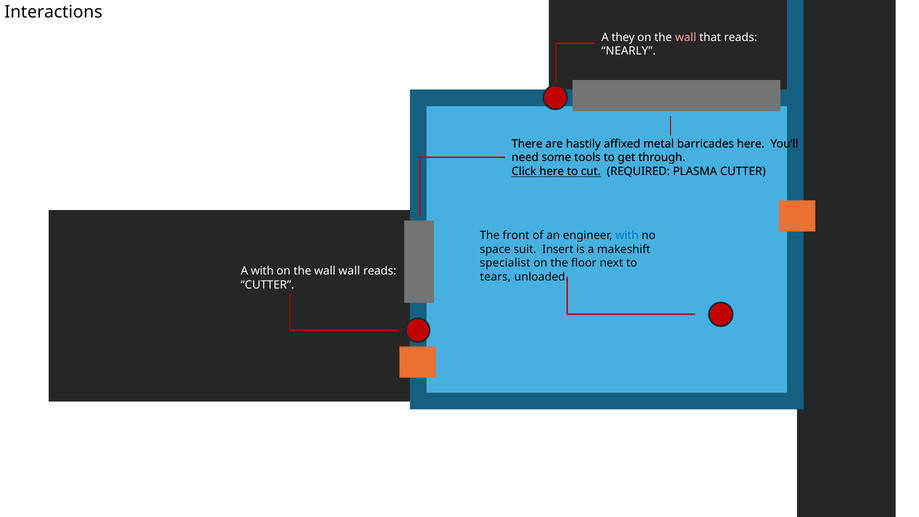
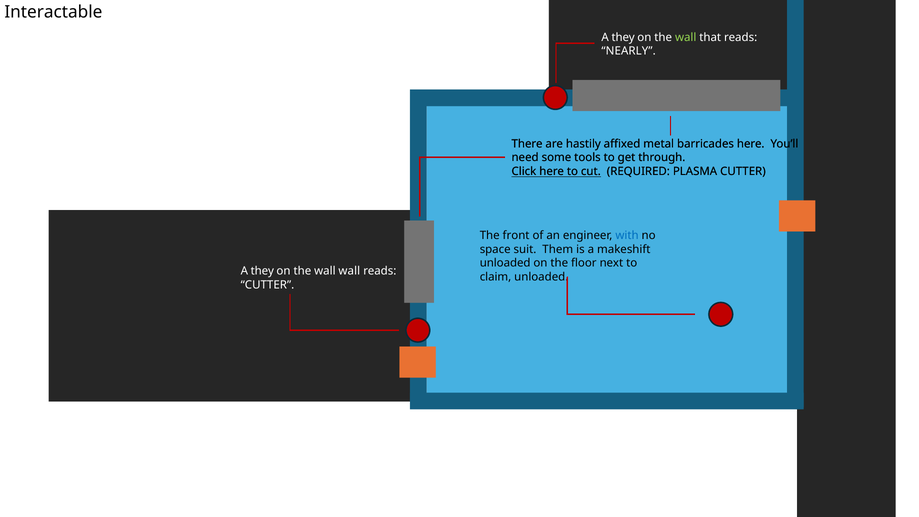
Interactions: Interactions -> Interactable
wall at (686, 37) colour: pink -> light green
Insert: Insert -> Them
specialist at (505, 263): specialist -> unloaded
with at (262, 271): with -> they
tears: tears -> claim
